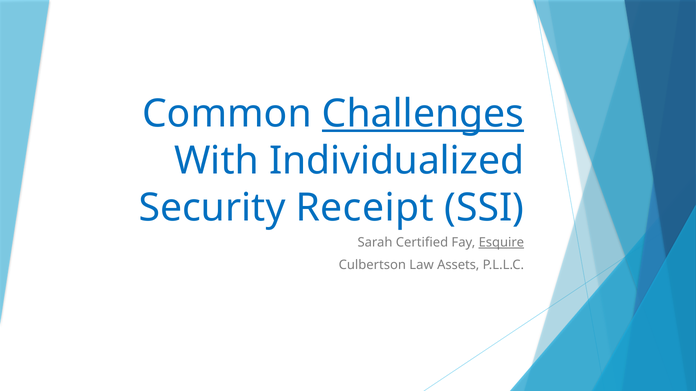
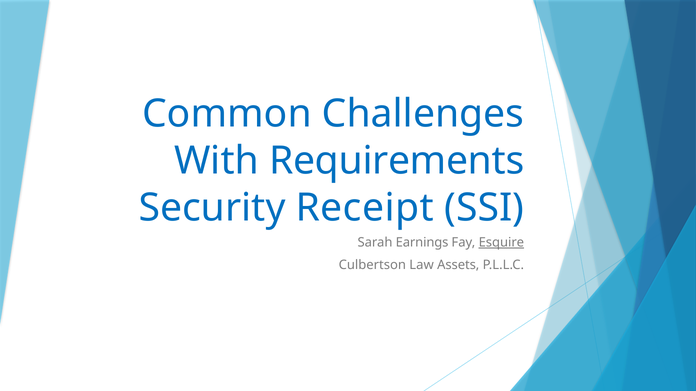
Challenges underline: present -> none
Individualized: Individualized -> Requirements
Certified: Certified -> Earnings
